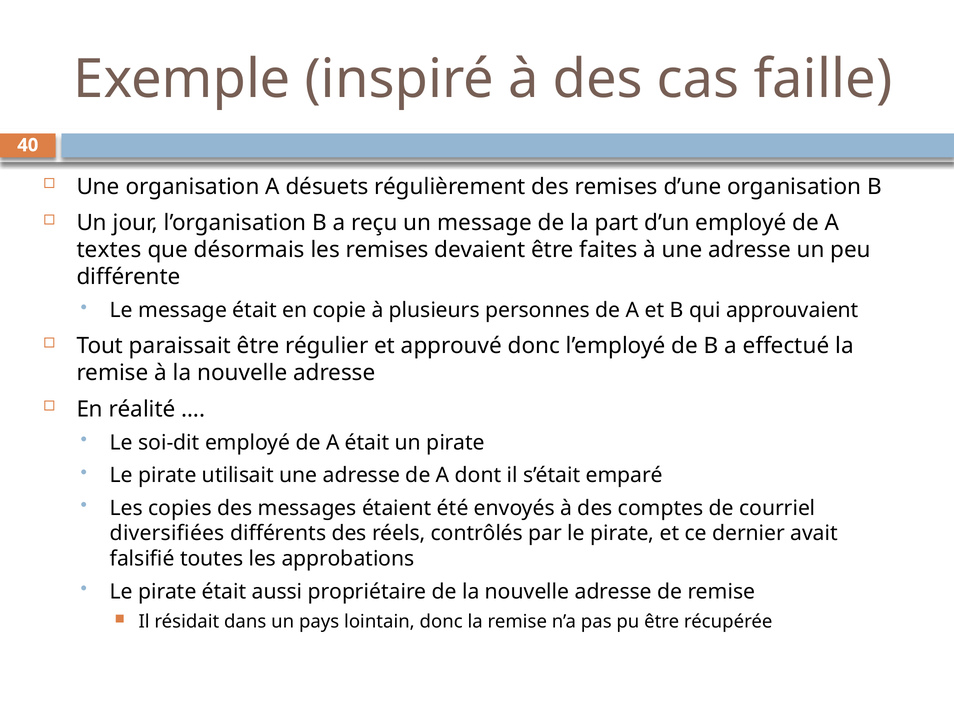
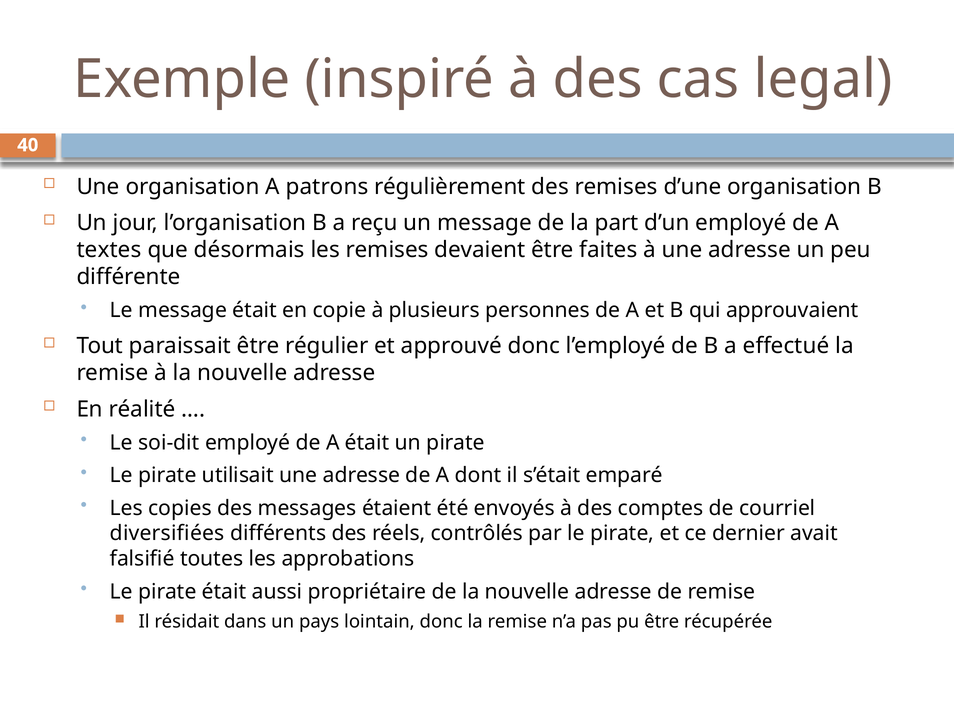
faille: faille -> legal
désuets: désuets -> patrons
